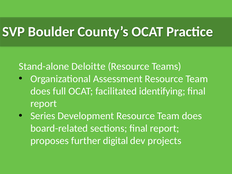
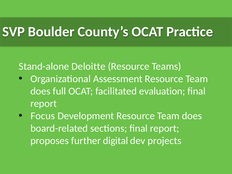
identifying: identifying -> evaluation
Series: Series -> Focus
